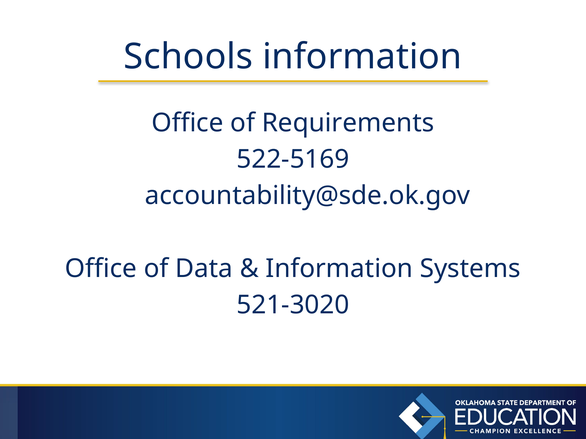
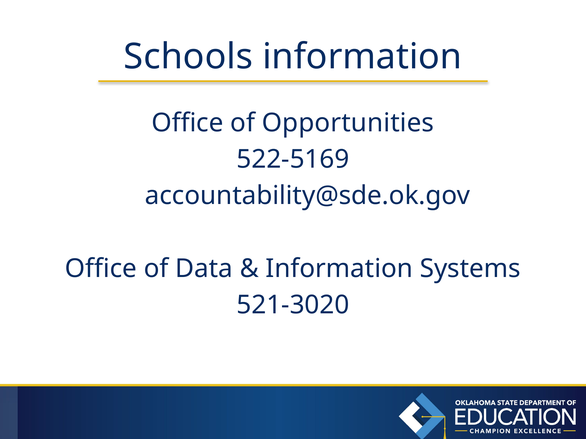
Requirements: Requirements -> Opportunities
